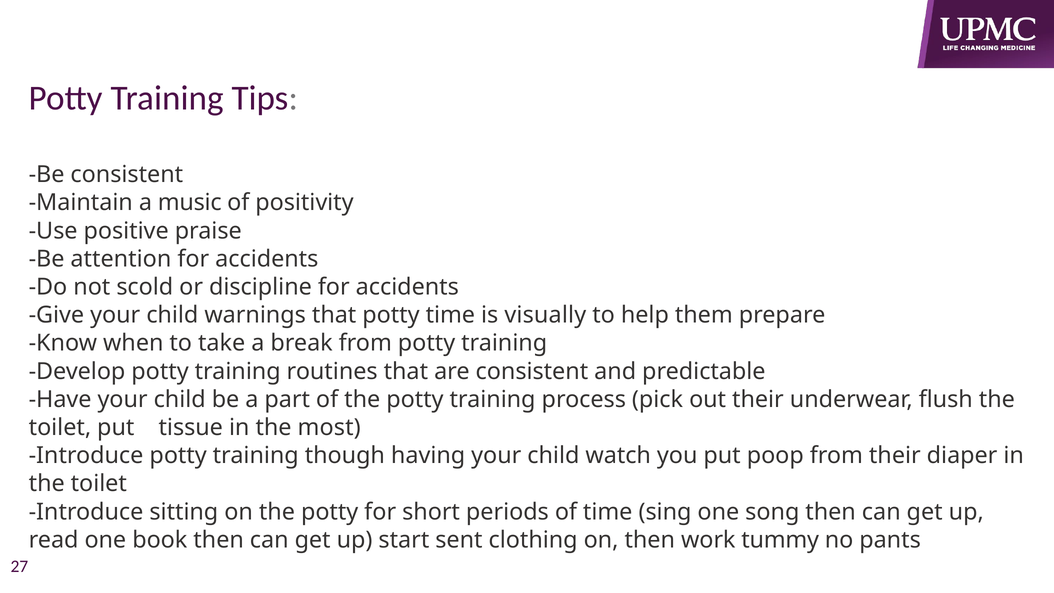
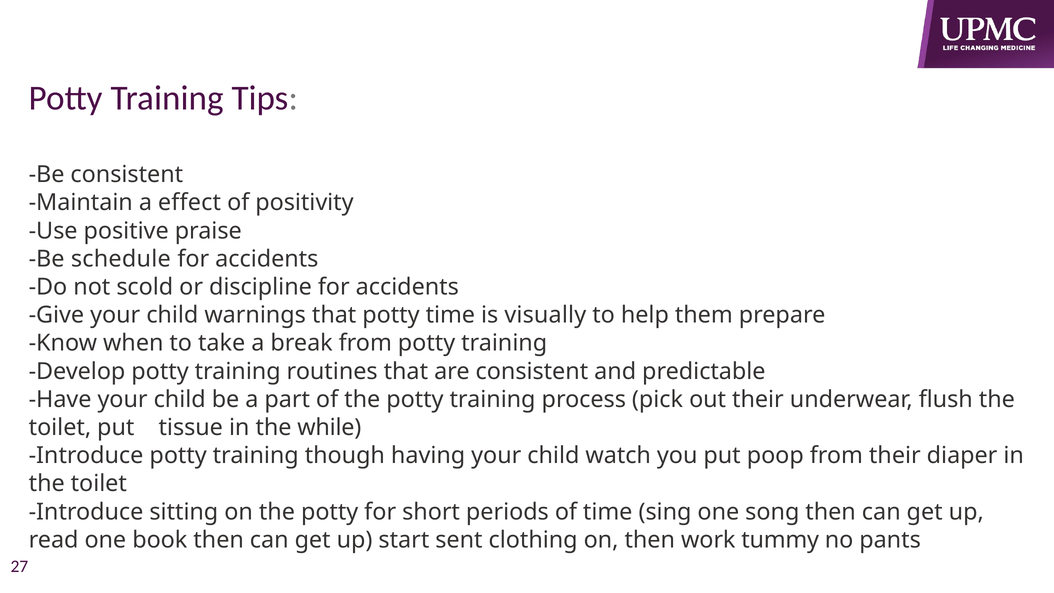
music: music -> effect
attention: attention -> schedule
most: most -> while
